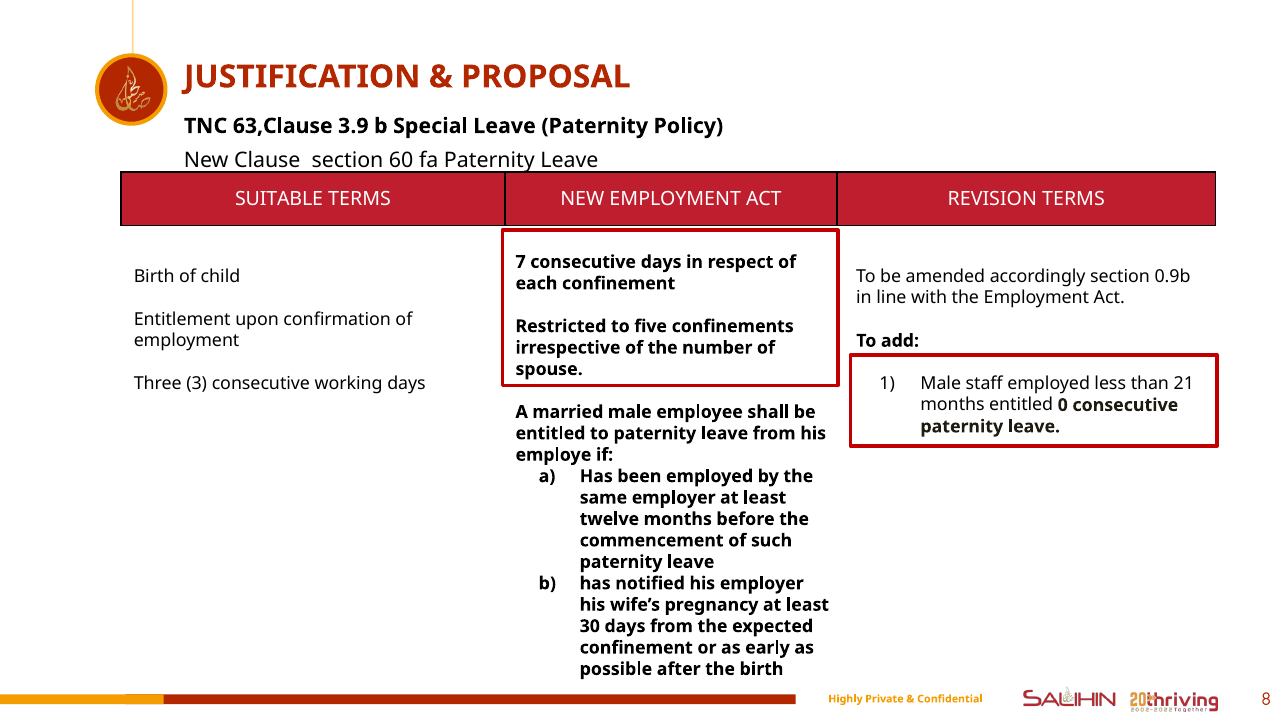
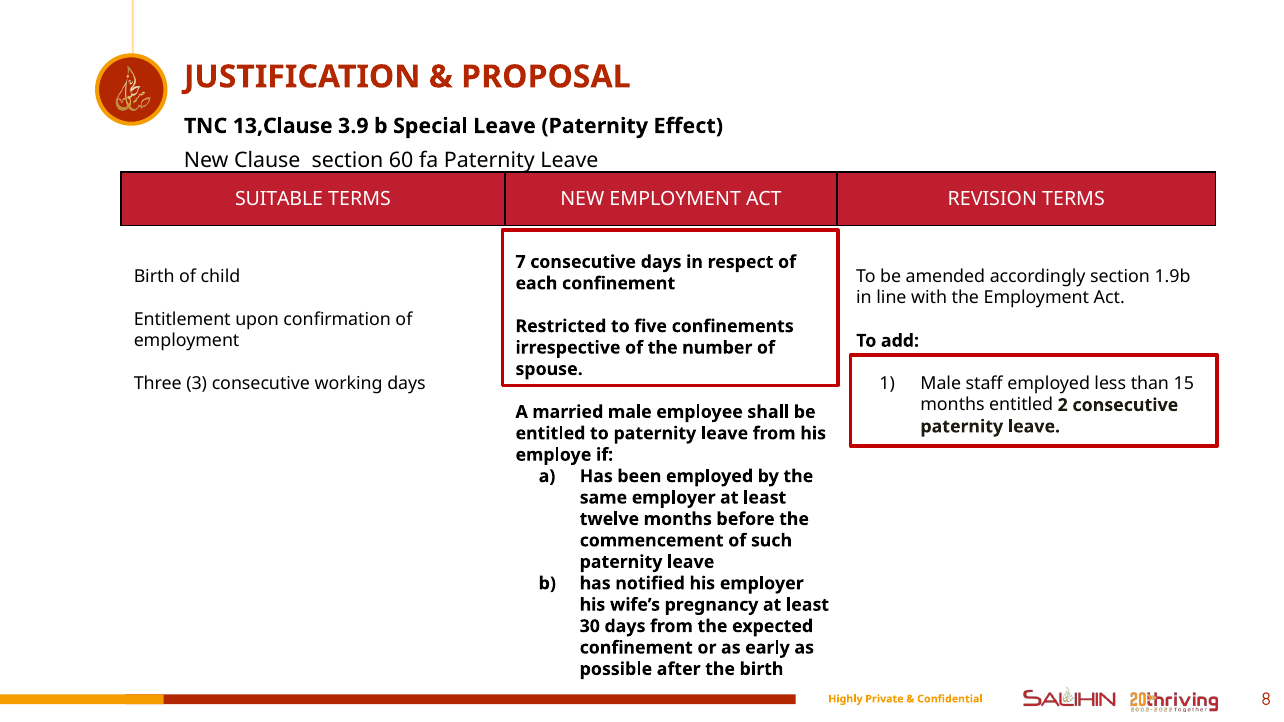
63,Clause: 63,Clause -> 13,Clause
Policy: Policy -> Effect
0.9b: 0.9b -> 1.9b
21: 21 -> 15
0: 0 -> 2
